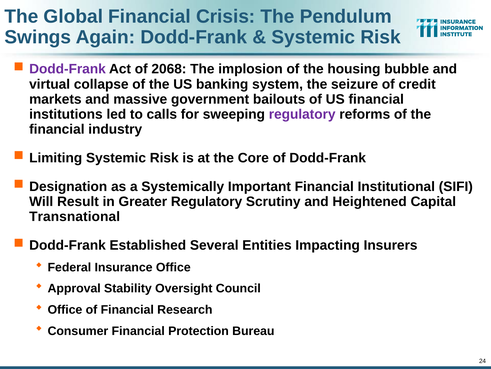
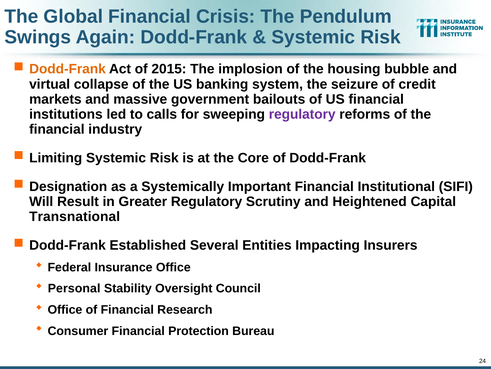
Dodd-Frank at (67, 69) colour: purple -> orange
2068: 2068 -> 2015
Approval: Approval -> Personal
